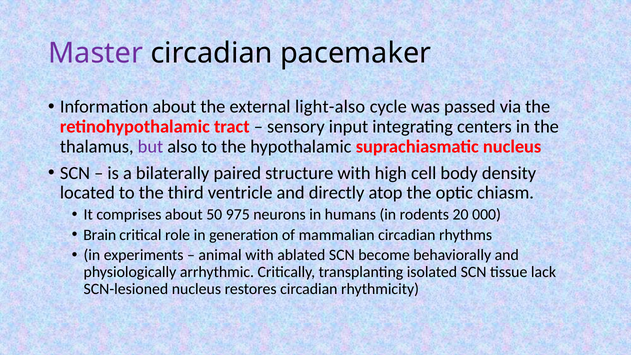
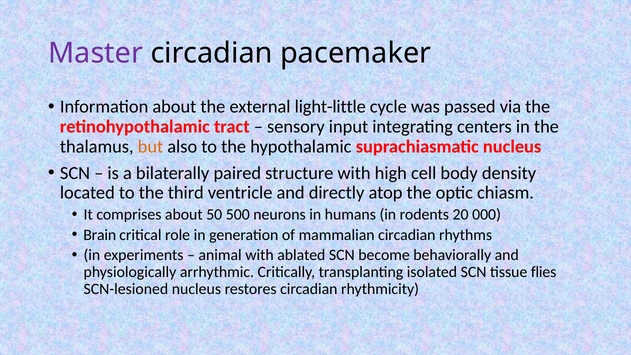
light-also: light-also -> light-little
but colour: purple -> orange
975: 975 -> 500
lack: lack -> flies
